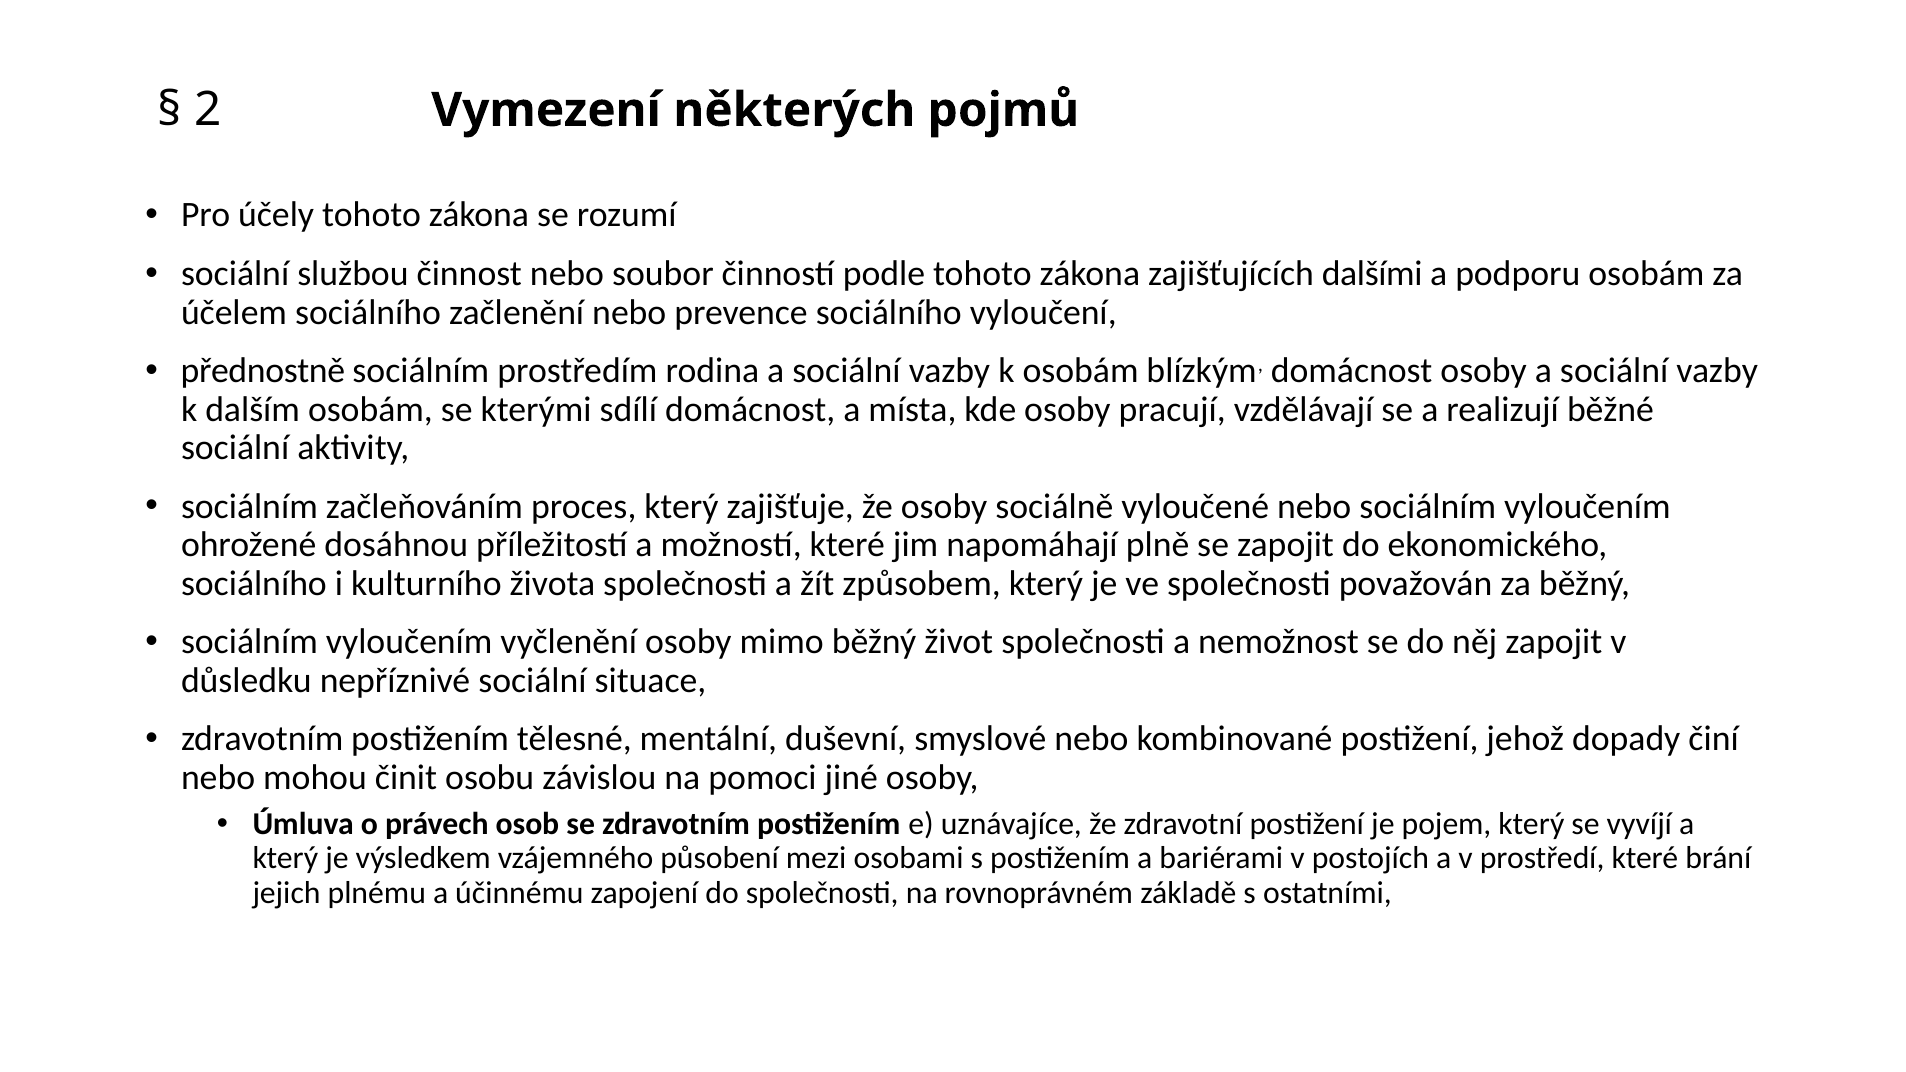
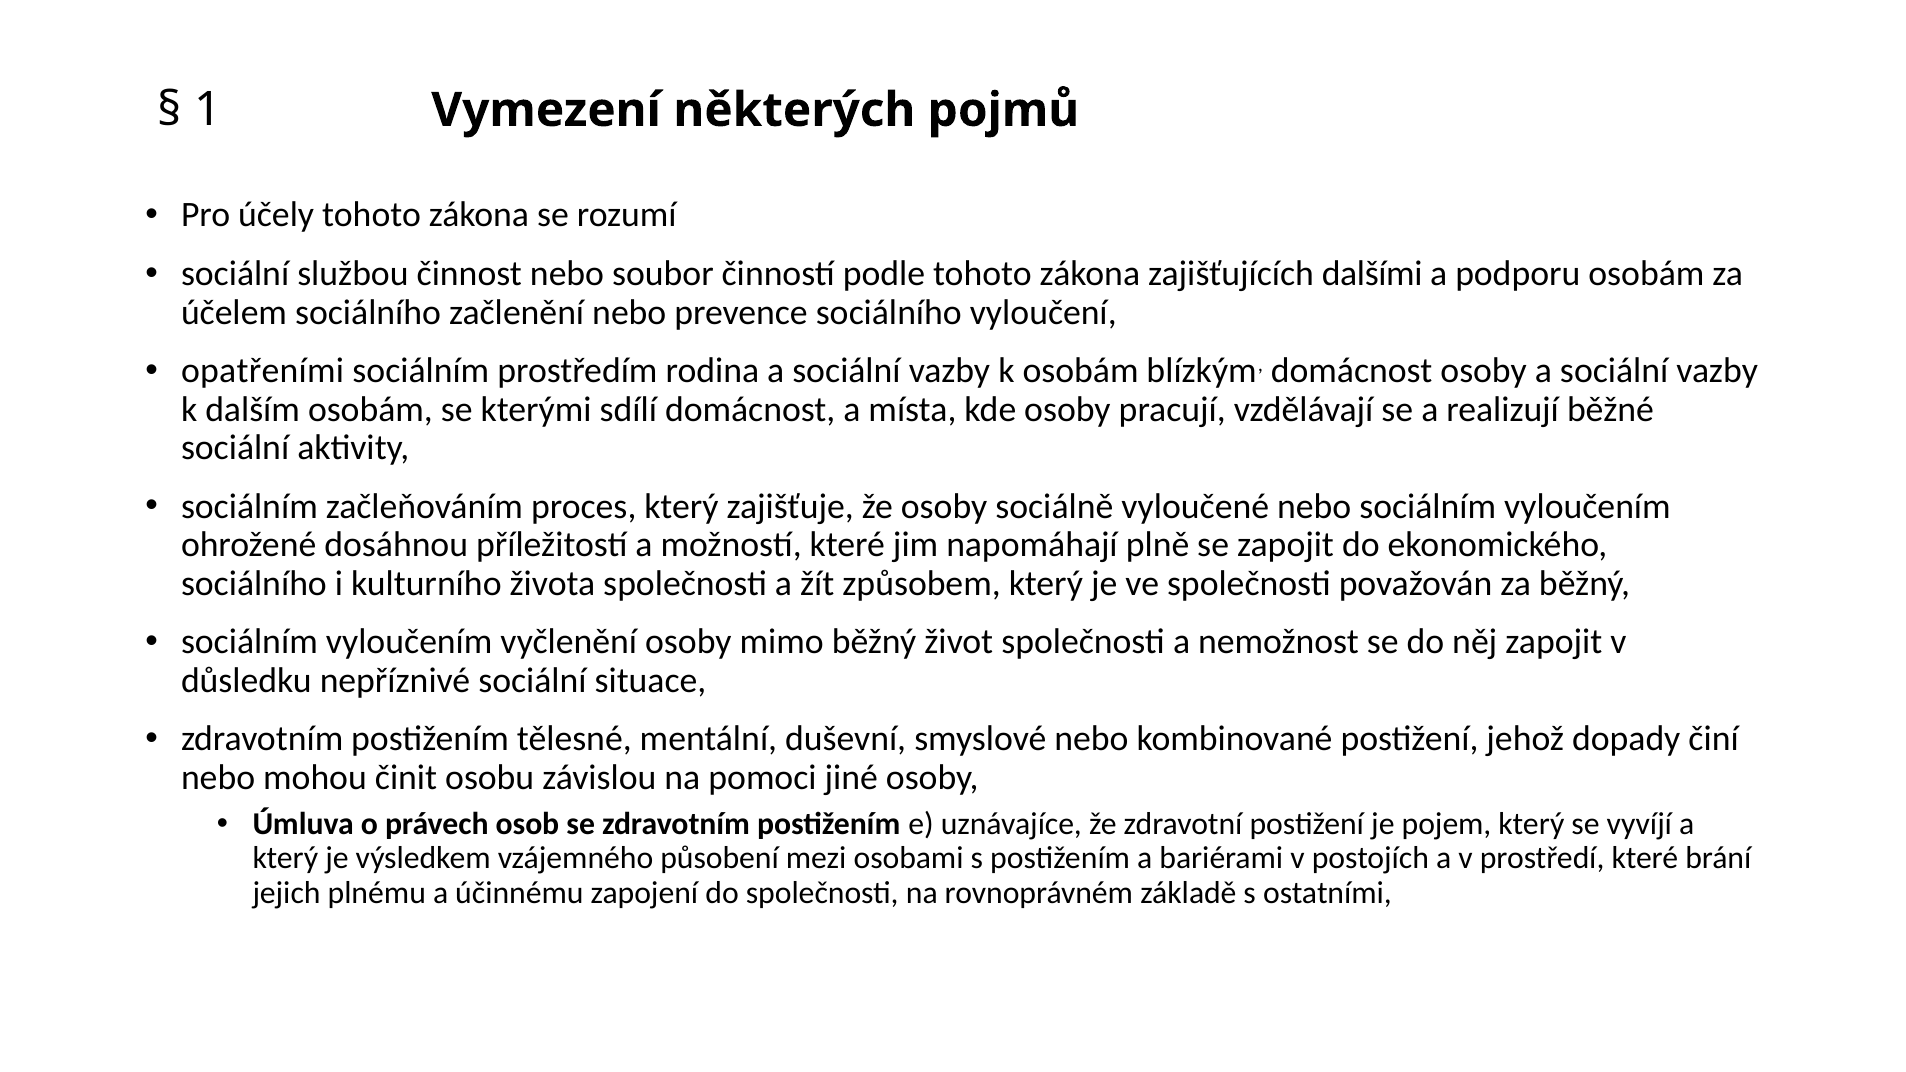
2: 2 -> 1
přednostně: přednostně -> opatřeními
